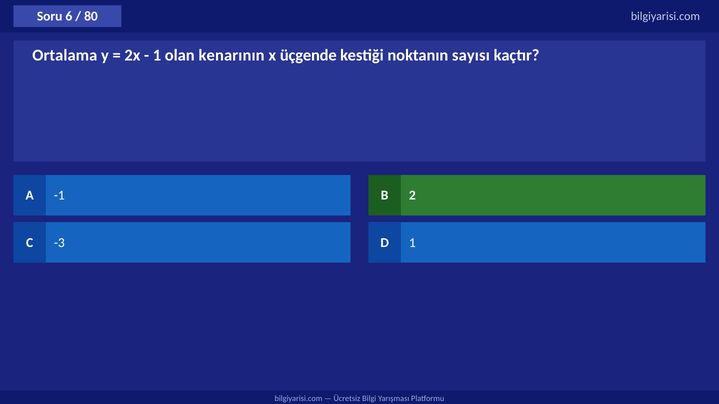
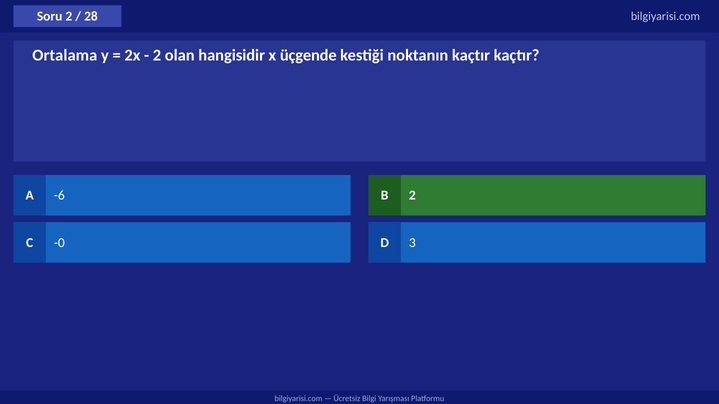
Soru 6: 6 -> 2
80: 80 -> 28
1 at (157, 55): 1 -> 2
kenarının: kenarının -> hangisidir
noktanın sayısı: sayısı -> kaçtır
-1: -1 -> -6
-3: -3 -> -0
D 1: 1 -> 3
